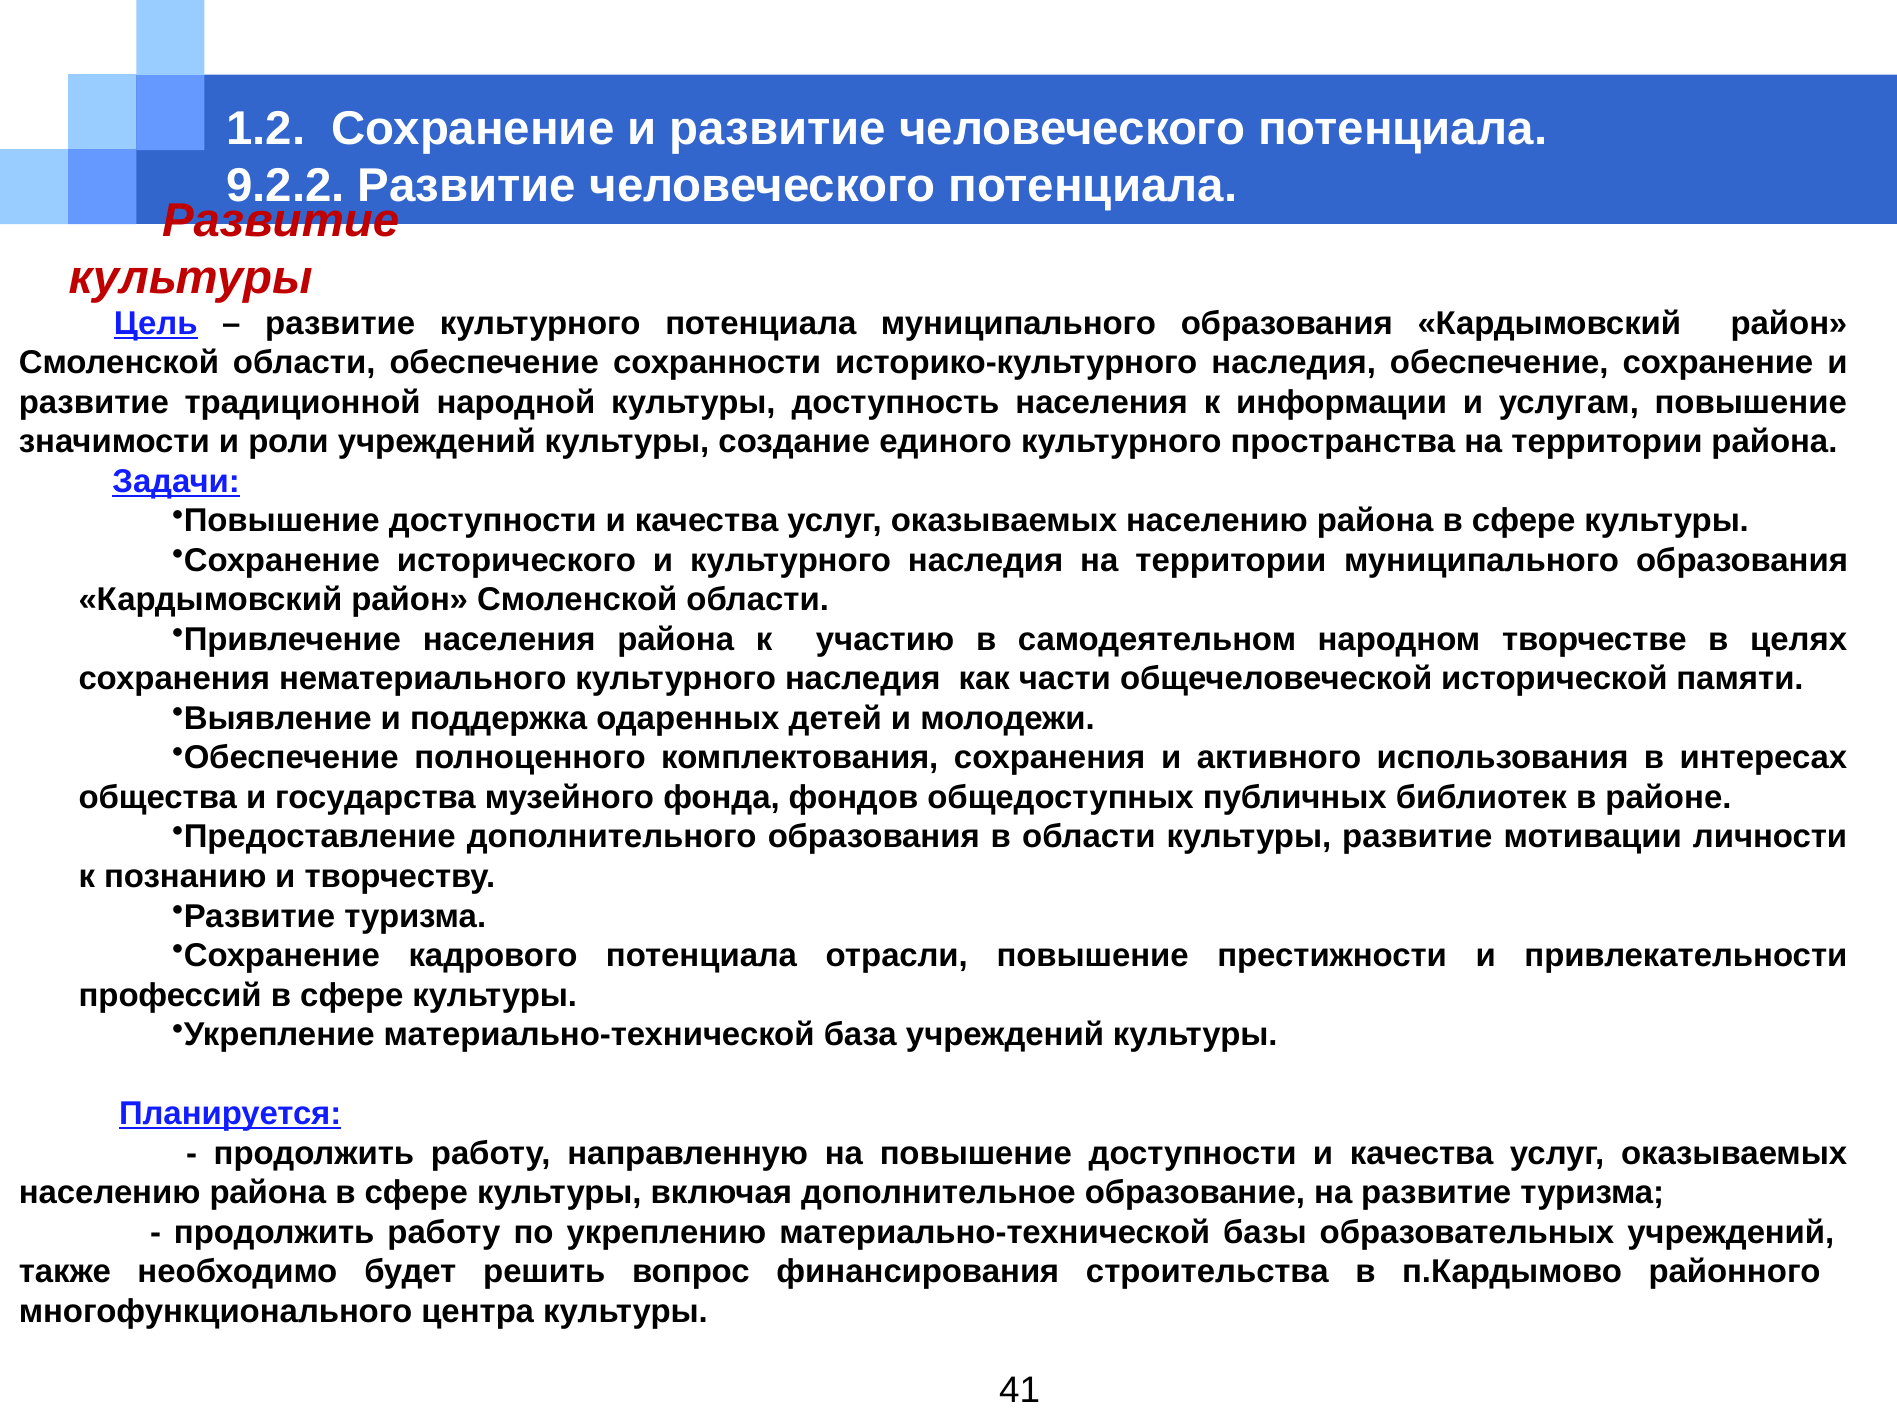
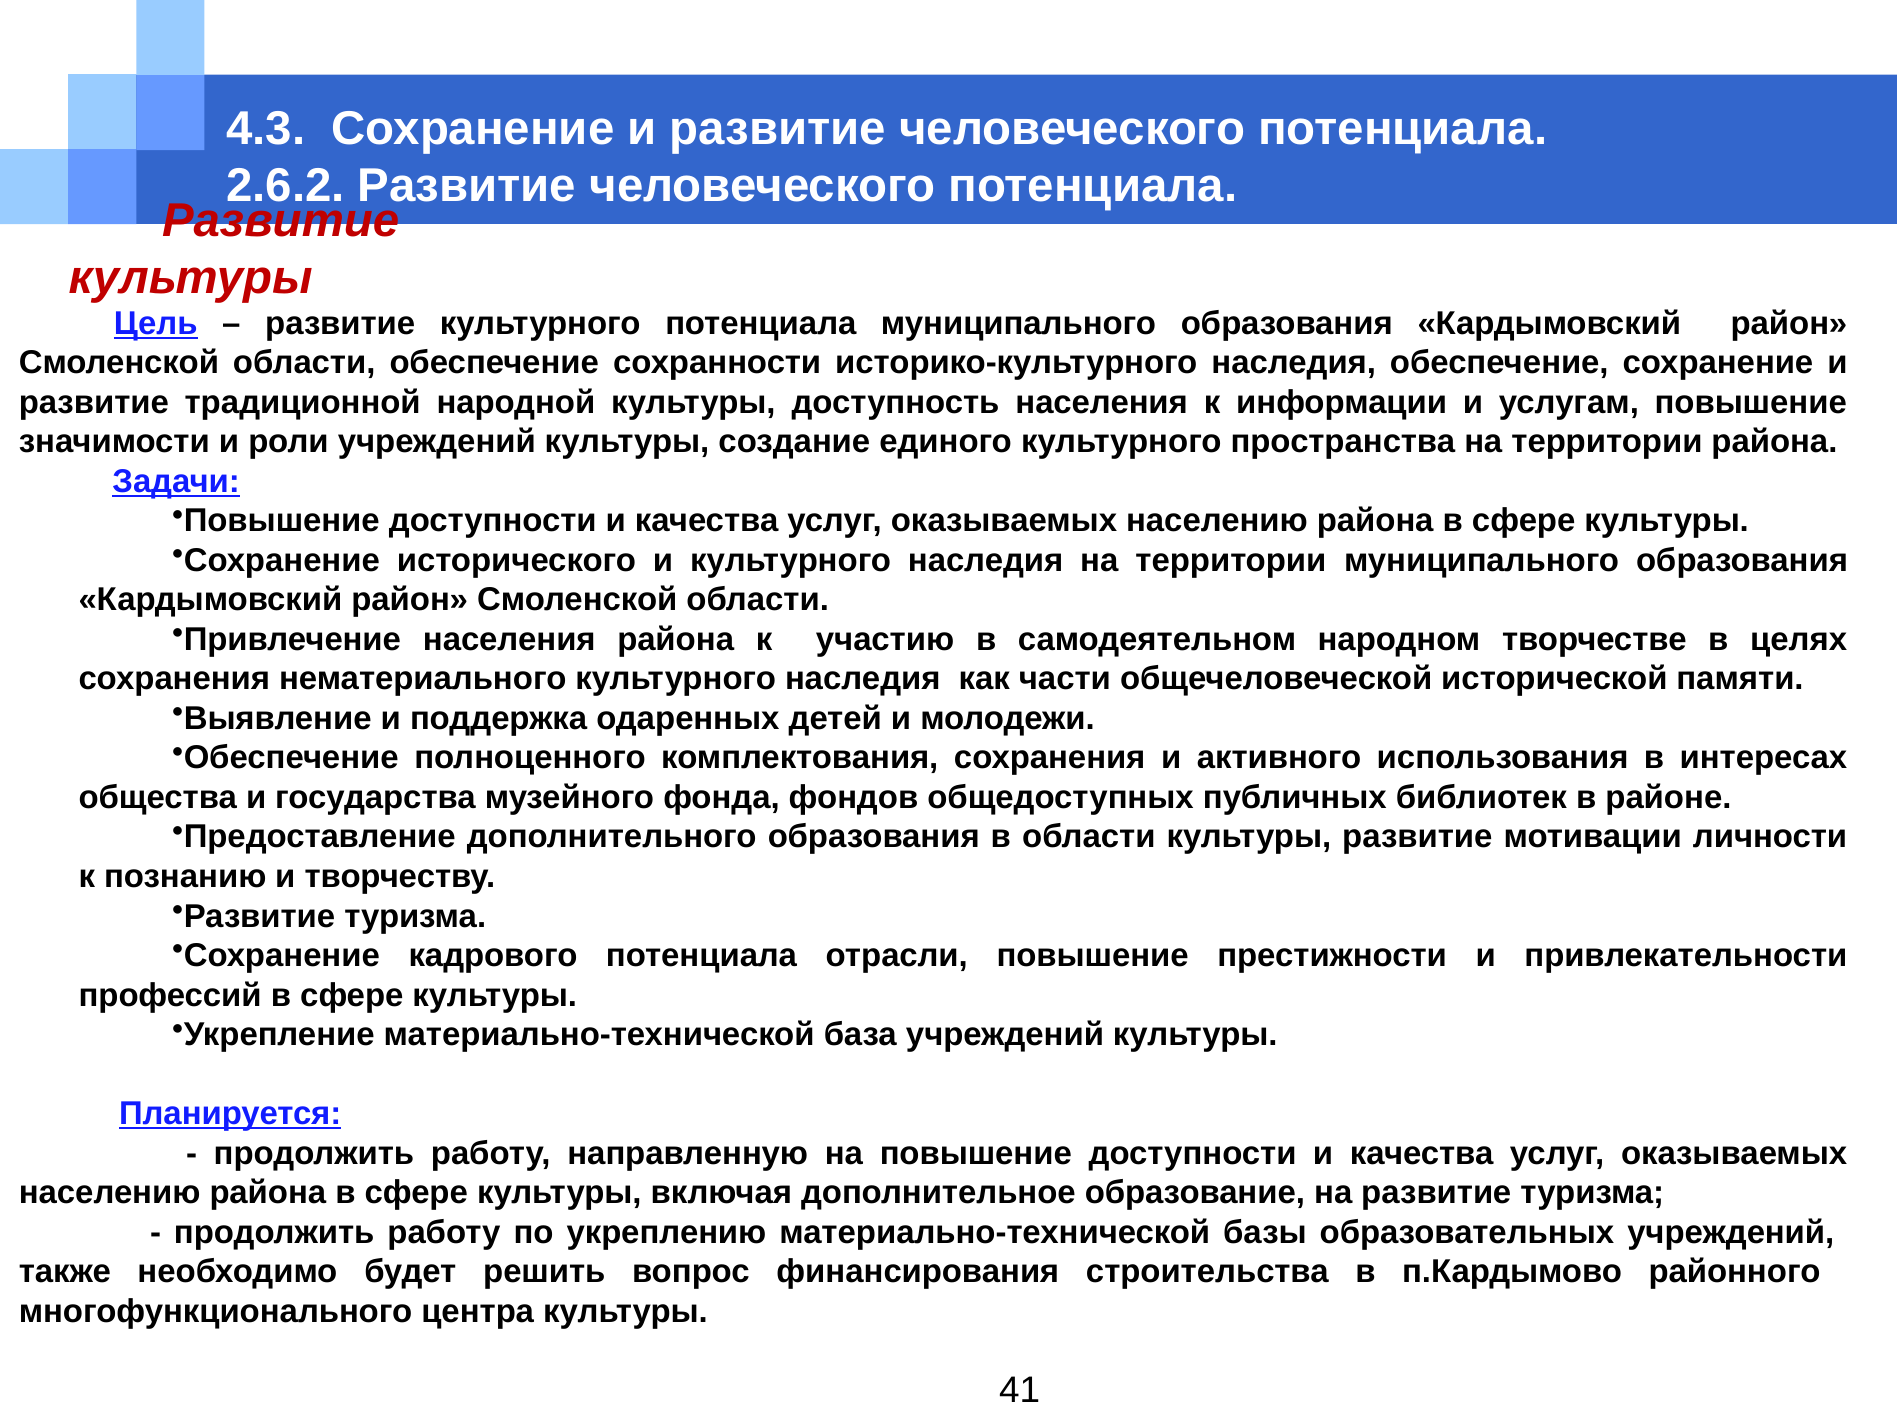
1.2: 1.2 -> 4.3
9.2.2: 9.2.2 -> 2.6.2
